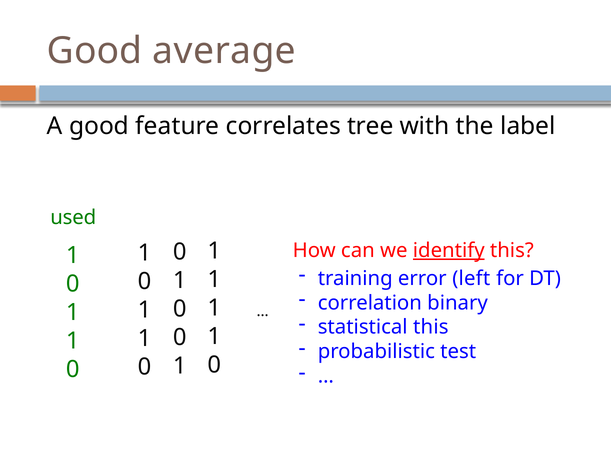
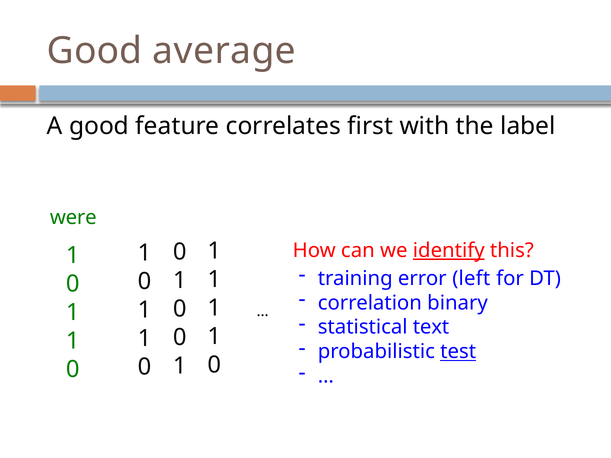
tree: tree -> first
used: used -> were
statistical this: this -> text
test underline: none -> present
